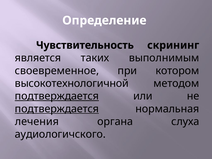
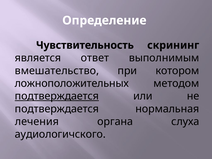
таких: таких -> ответ
своевременное: своевременное -> вмешательство
высокотехнологичной: высокотехнологичной -> ложноположительных
подтверждается at (57, 109) underline: present -> none
